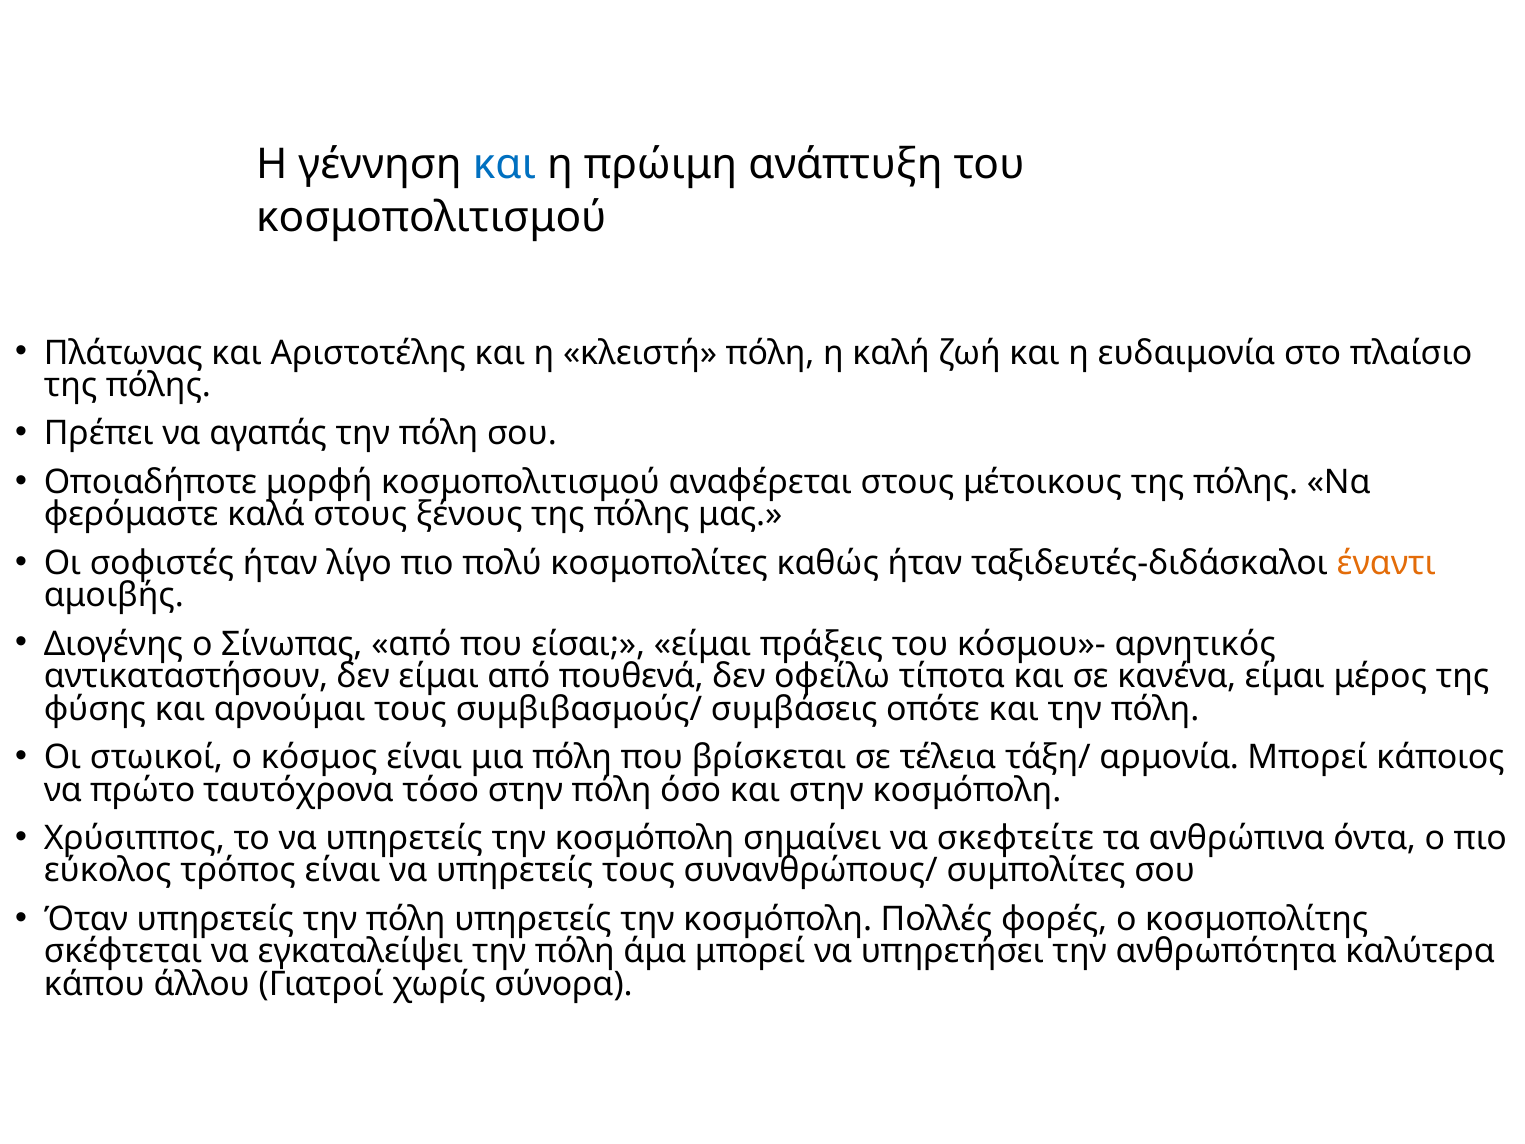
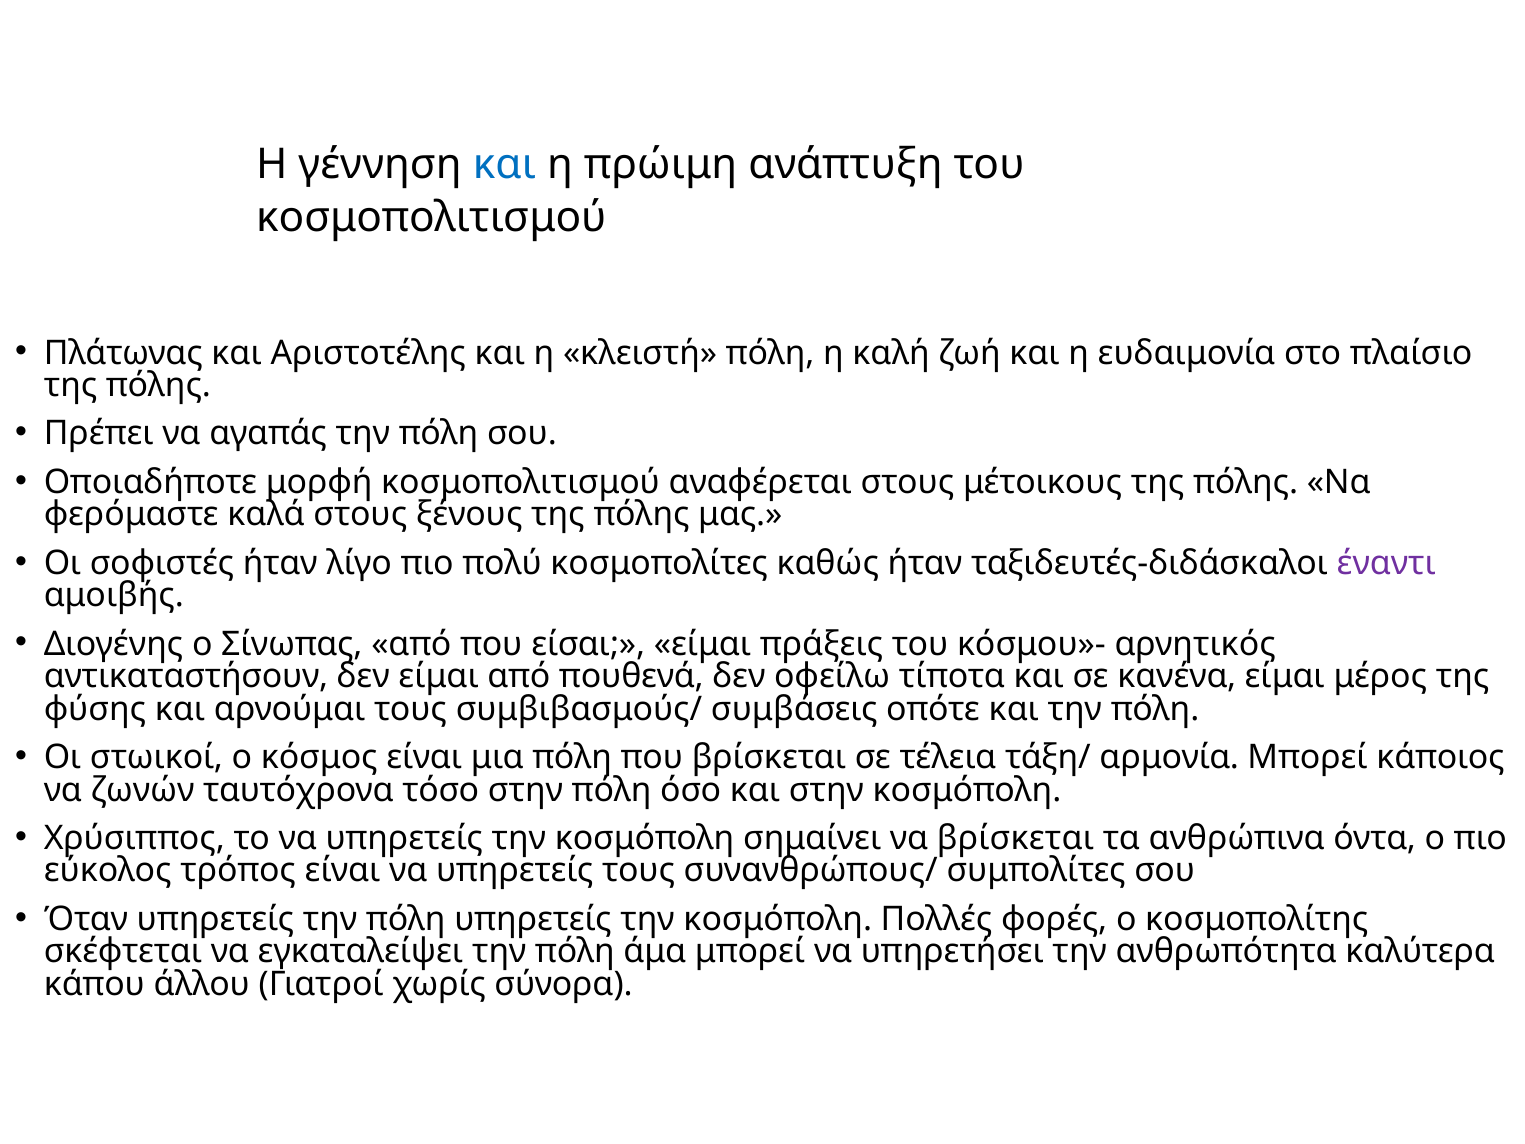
έναντι colour: orange -> purple
πρώτο: πρώτο -> ζωνών
να σκεφτείτε: σκεφτείτε -> βρίσκεται
